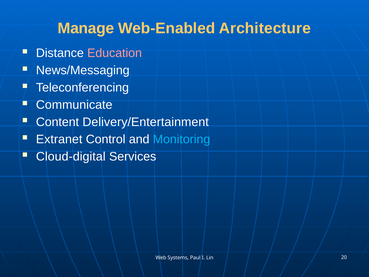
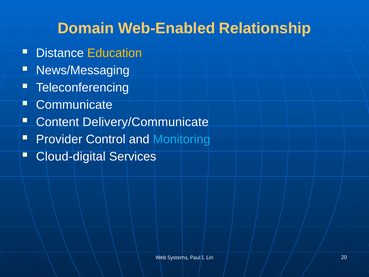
Manage: Manage -> Domain
Architecture: Architecture -> Relationship
Education colour: pink -> yellow
Delivery/Entertainment: Delivery/Entertainment -> Delivery/Communicate
Extranet: Extranet -> Provider
